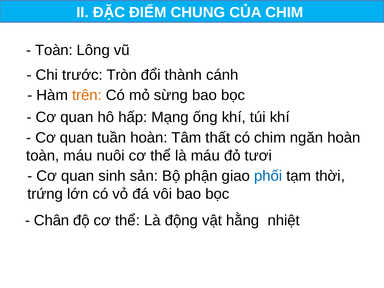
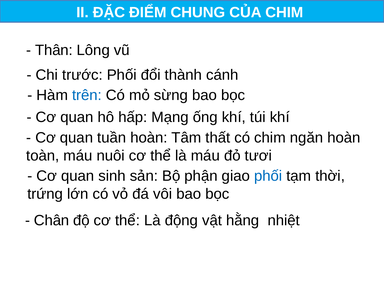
Toàn at (54, 50): Toàn -> Thân
trước Tròn: Tròn -> Phối
trên colour: orange -> blue
